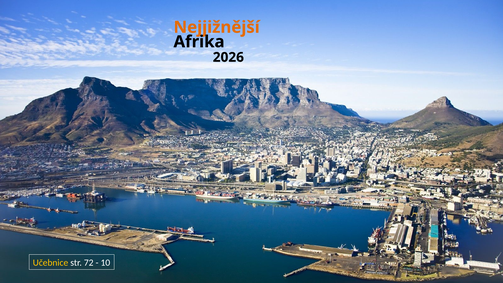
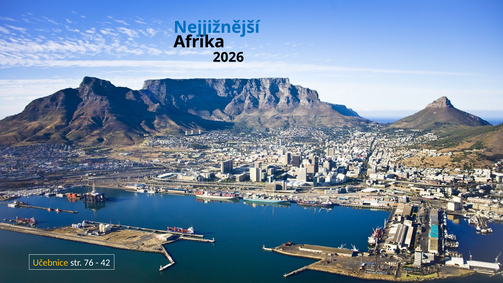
Nejjižnější colour: orange -> blue
72: 72 -> 76
10: 10 -> 42
